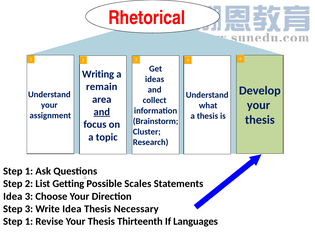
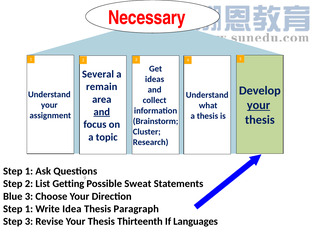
Rhetorical: Rhetorical -> Necessary
Writing: Writing -> Several
your at (259, 105) underline: none -> present
Scales: Scales -> Sweat
Idea at (13, 197): Idea -> Blue
3 at (29, 209): 3 -> 1
Necessary: Necessary -> Paragraph
1 at (29, 222): 1 -> 3
